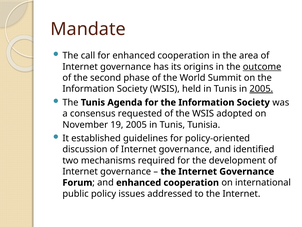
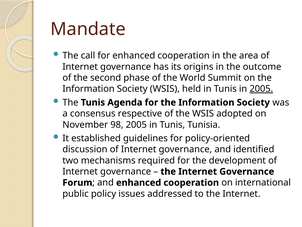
outcome underline: present -> none
requested: requested -> respective
19: 19 -> 98
